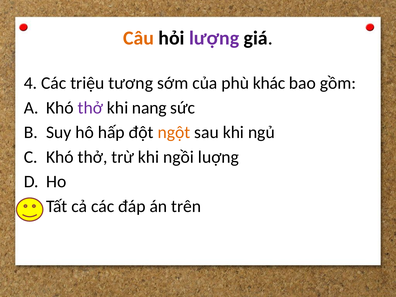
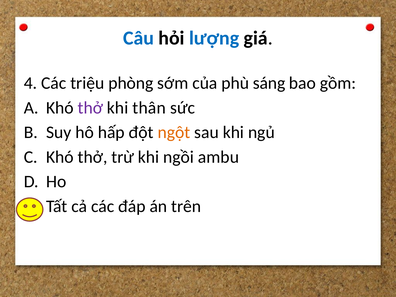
Câu colour: orange -> blue
lượng colour: purple -> blue
tương: tương -> phòng
khác: khác -> sáng
nang: nang -> thân
luợng: luợng -> ambu
